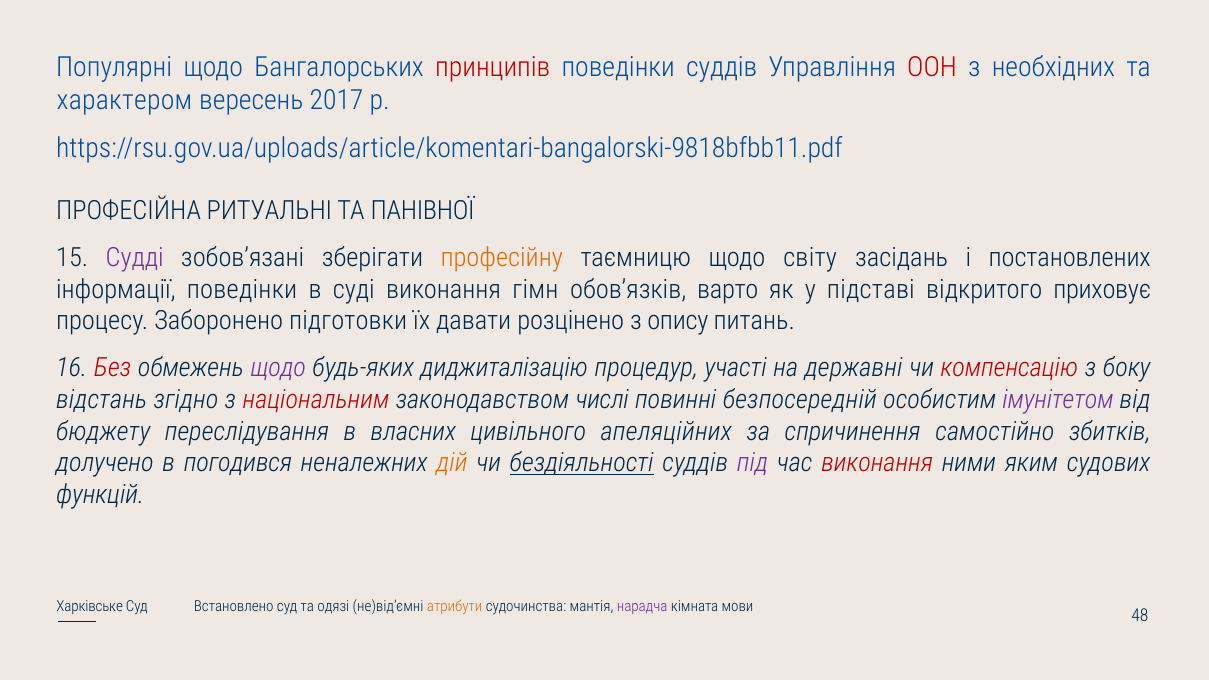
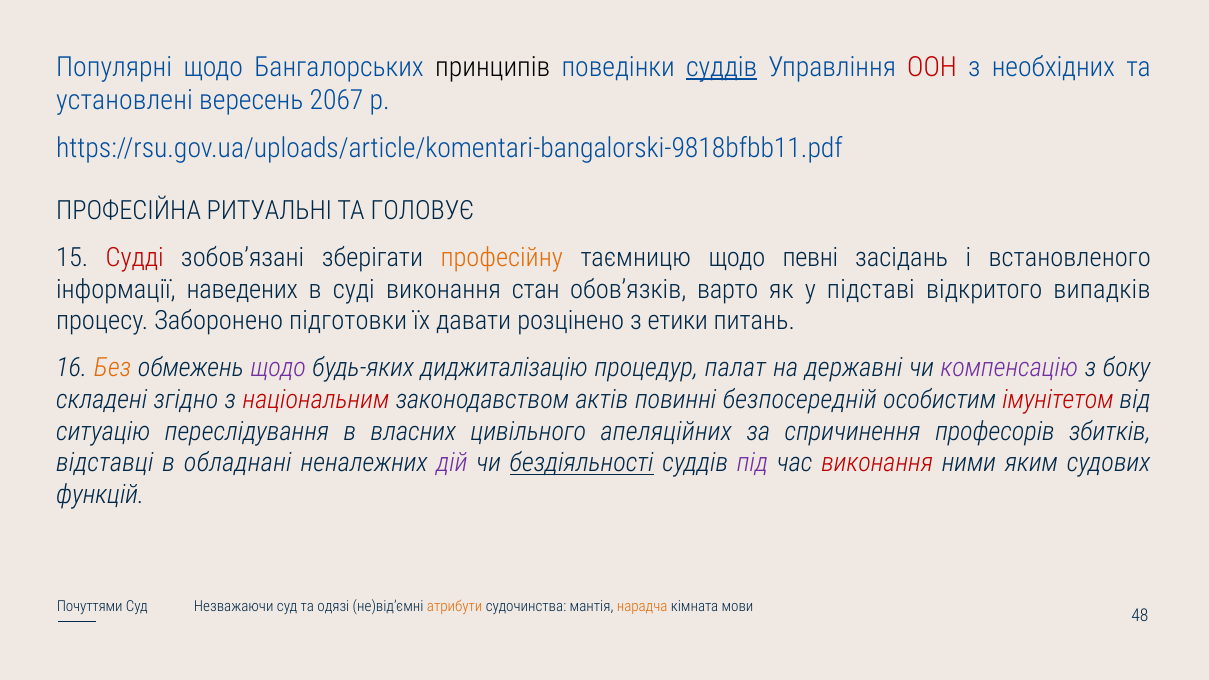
принципів colour: red -> black
суддів at (722, 67) underline: none -> present
характером: характером -> установлені
2017: 2017 -> 2067
ПАНІВНОЇ: ПАНІВНОЇ -> ГОЛОВУЄ
Судді colour: purple -> red
світу: світу -> певні
постановлених: постановлених -> встановленого
інформації поведінки: поведінки -> наведених
гімн: гімн -> стан
приховує: приховує -> випадків
опису: опису -> етики
Без colour: red -> orange
участі: участі -> палат
компенсацію colour: red -> purple
відстань: відстань -> складені
числі: числі -> актів
імунітетом colour: purple -> red
бюджету: бюджету -> ситуацію
самостійно: самостійно -> професорів
долучено: долучено -> відставці
погодився: погодився -> обладнані
дій colour: orange -> purple
Харківське: Харківське -> Почуттями
Встановлено: Встановлено -> Незважаючи
нарадча colour: purple -> orange
